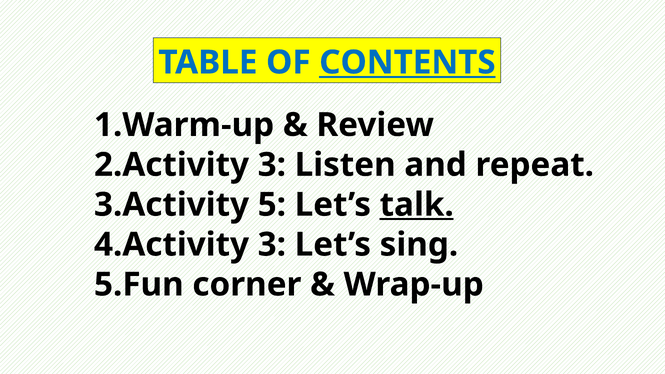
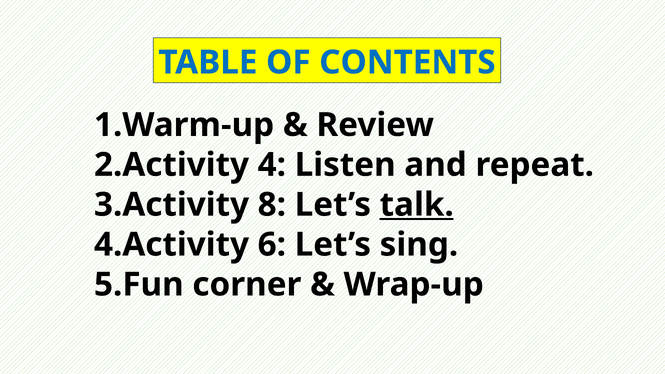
CONTENTS underline: present -> none
3 at (272, 165): 3 -> 4
5: 5 -> 8
3 at (272, 245): 3 -> 6
